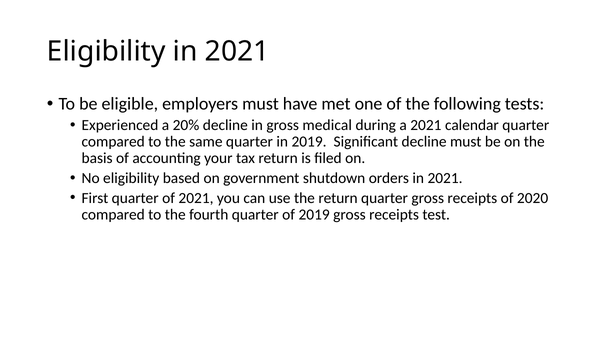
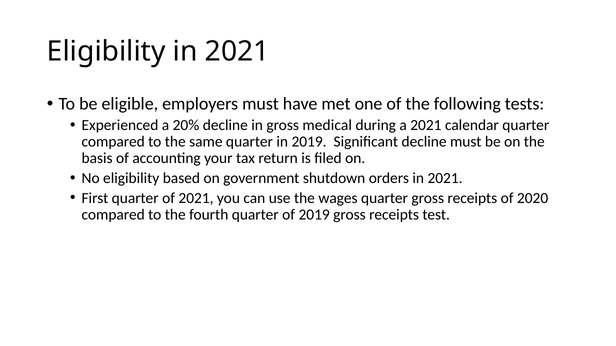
the return: return -> wages
